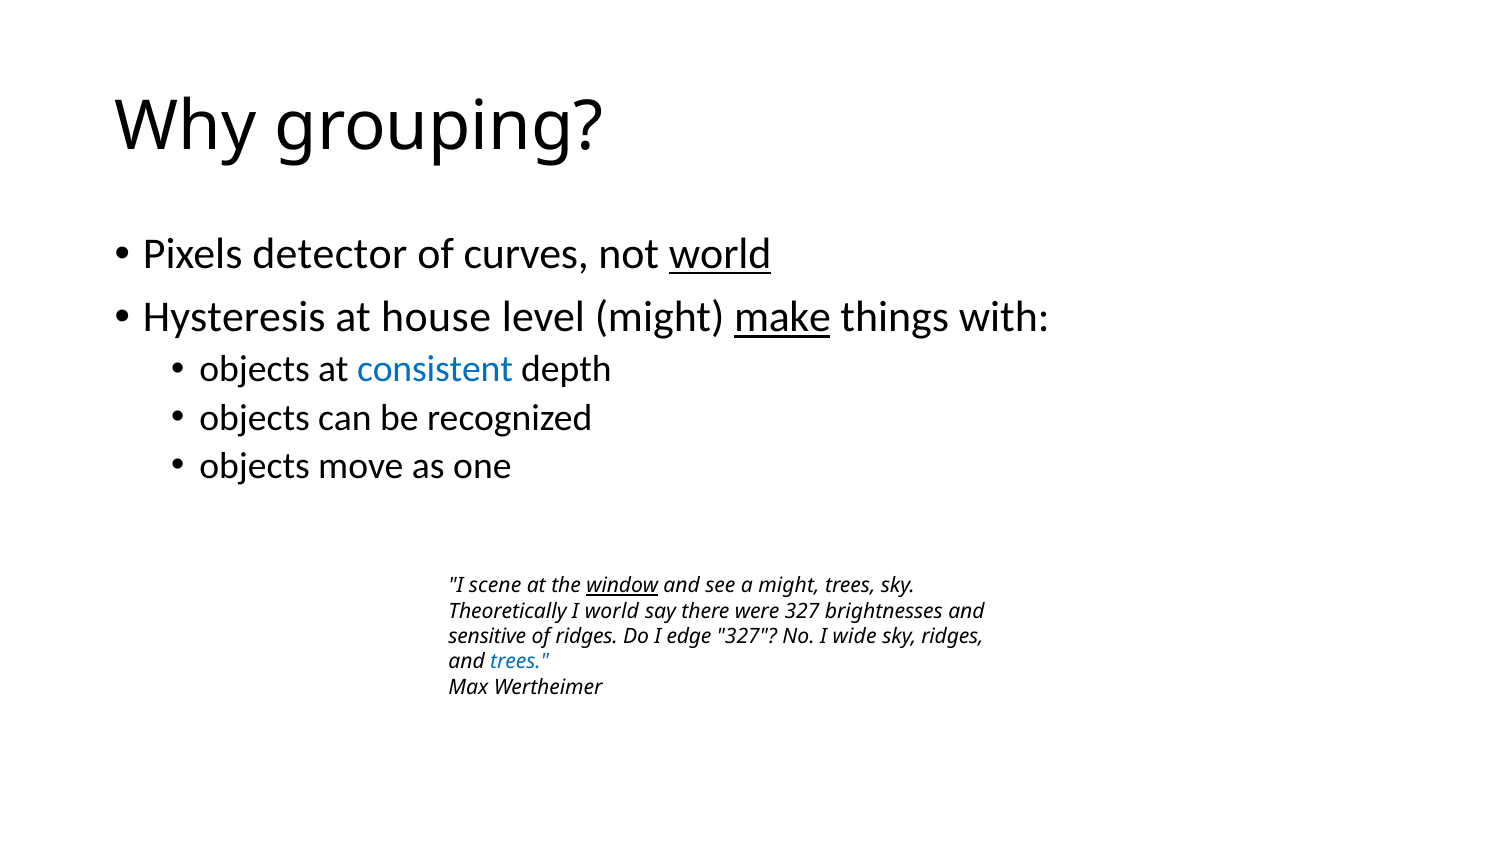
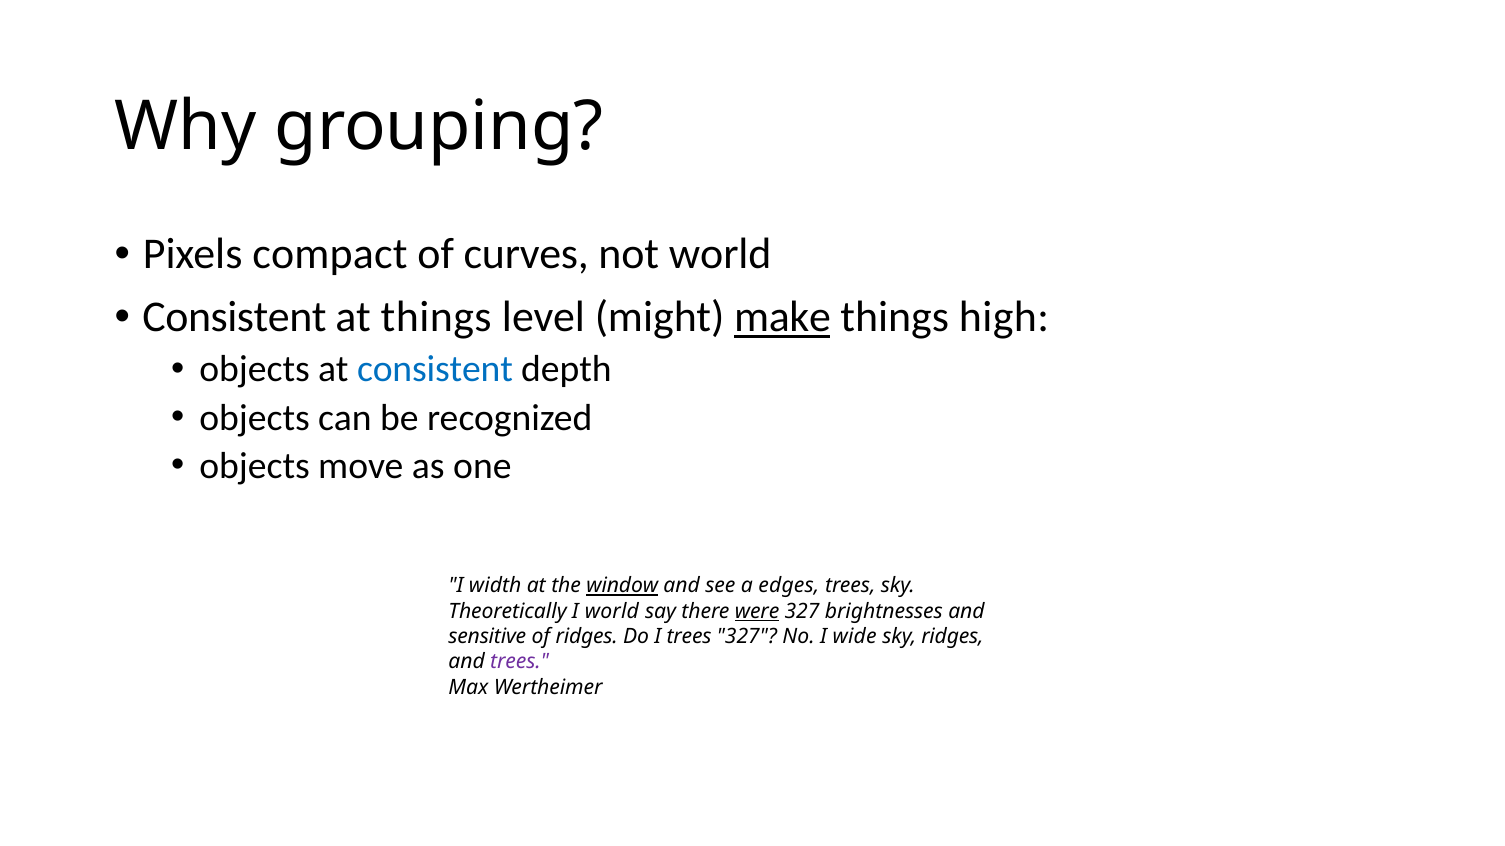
detector: detector -> compact
world at (720, 254) underline: present -> none
Hysteresis at (234, 318): Hysteresis -> Consistent
at house: house -> things
with: with -> high
scene: scene -> width
a might: might -> edges
were underline: none -> present
I edge: edge -> trees
trees at (520, 662) colour: blue -> purple
